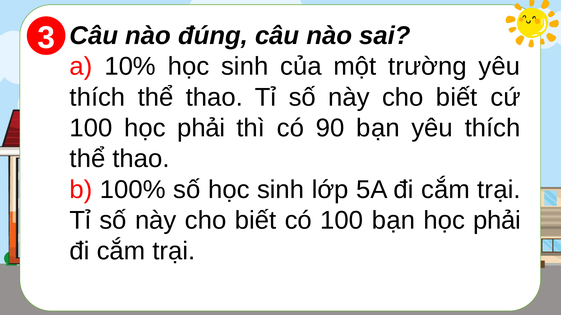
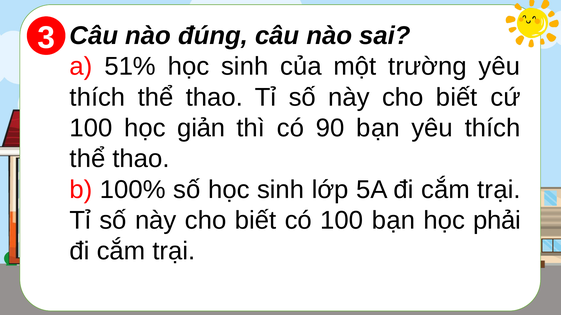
10%: 10% -> 51%
100 học phải: phải -> giản
